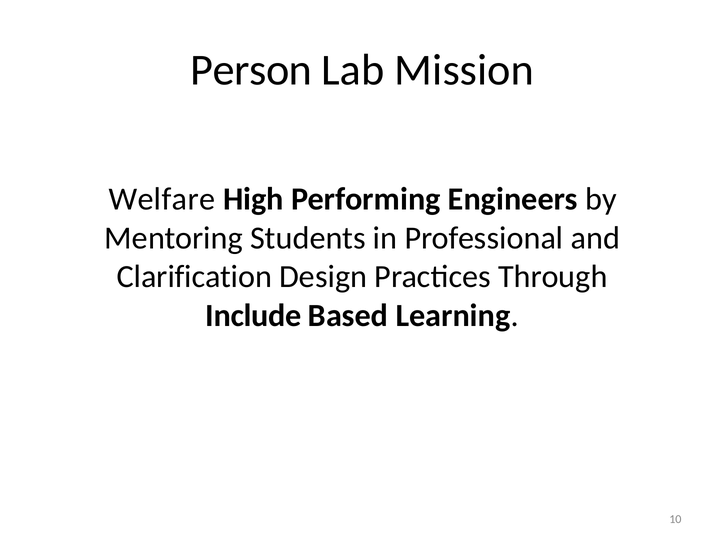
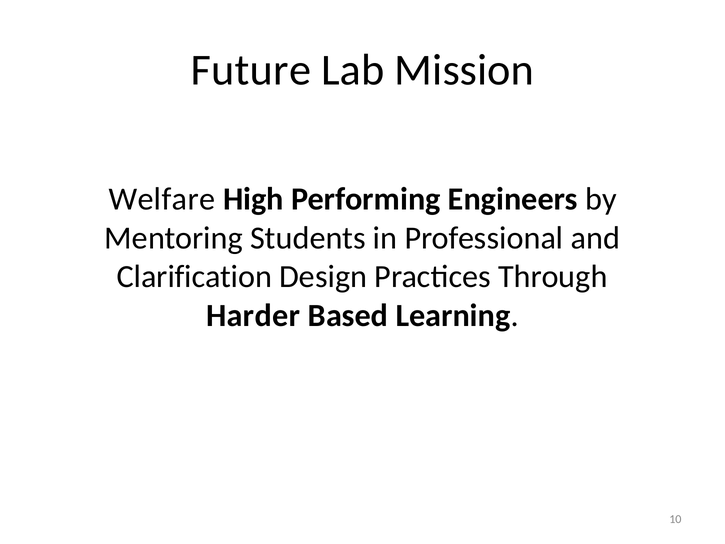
Person: Person -> Future
Include: Include -> Harder
